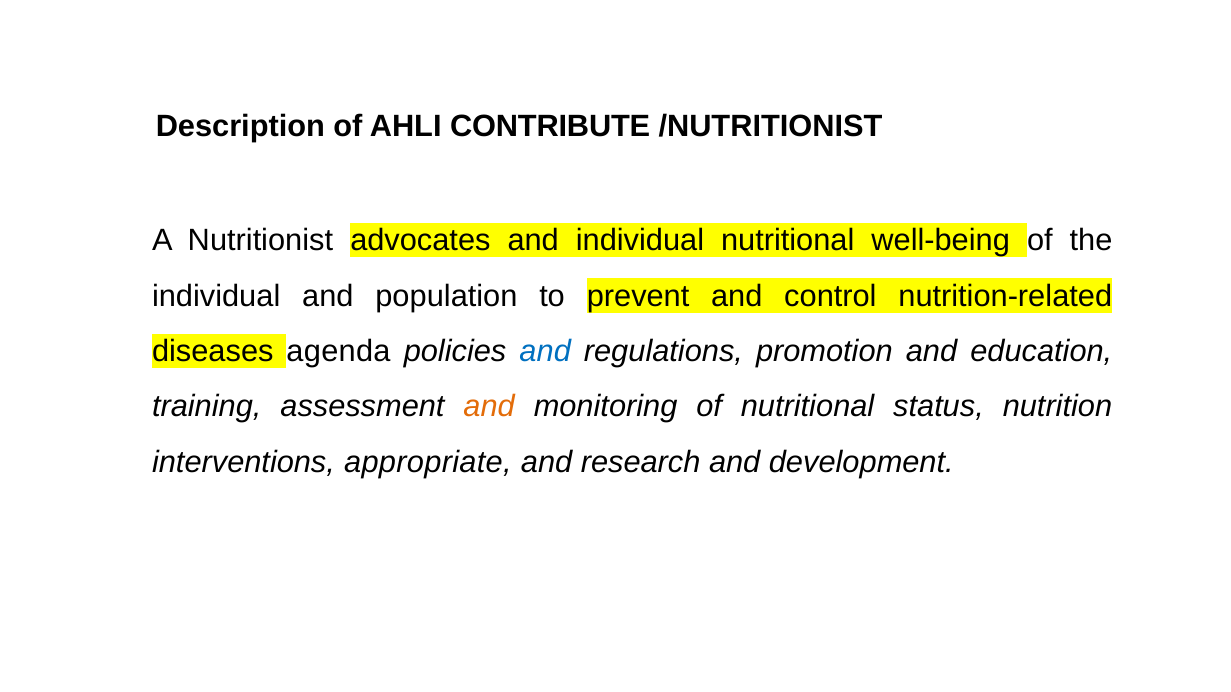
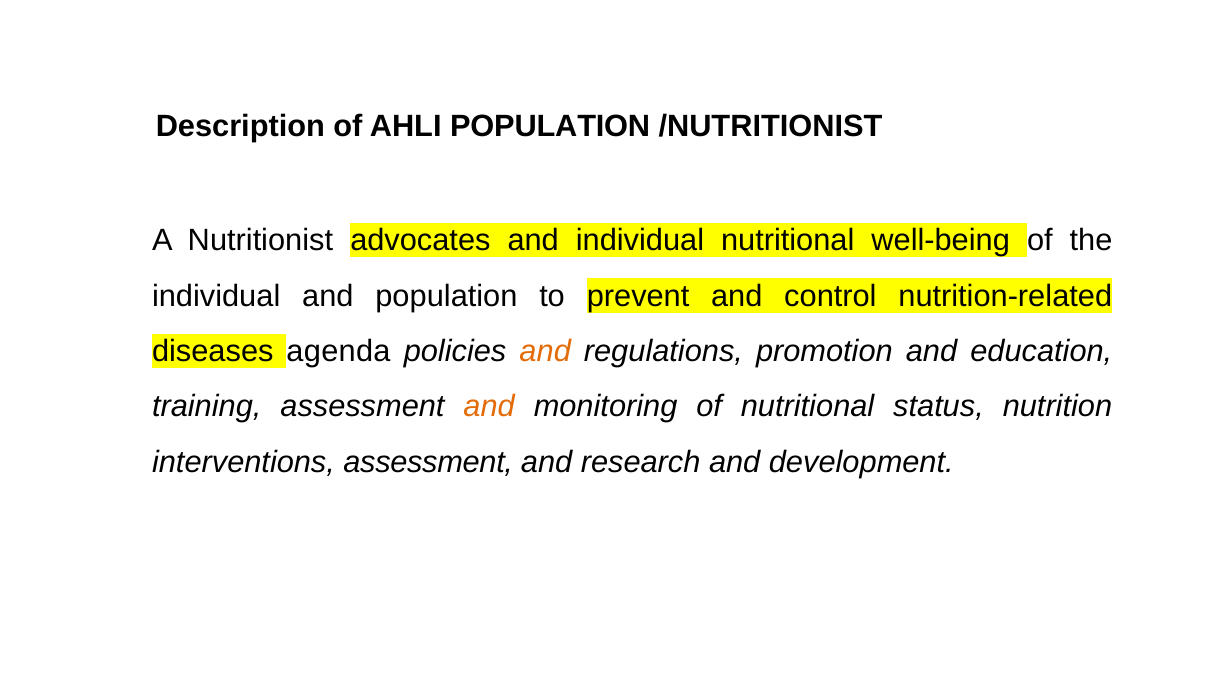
AHLI CONTRIBUTE: CONTRIBUTE -> POPULATION
and at (545, 352) colour: blue -> orange
interventions appropriate: appropriate -> assessment
